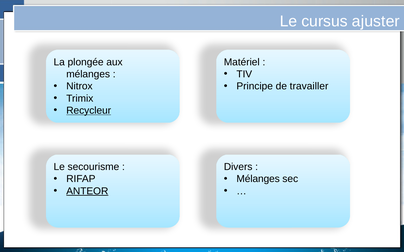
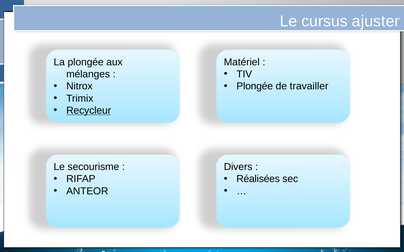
Principe at (255, 86): Principe -> Plongée
Mélanges at (258, 179): Mélanges -> Réalisées
ANTEOR underline: present -> none
